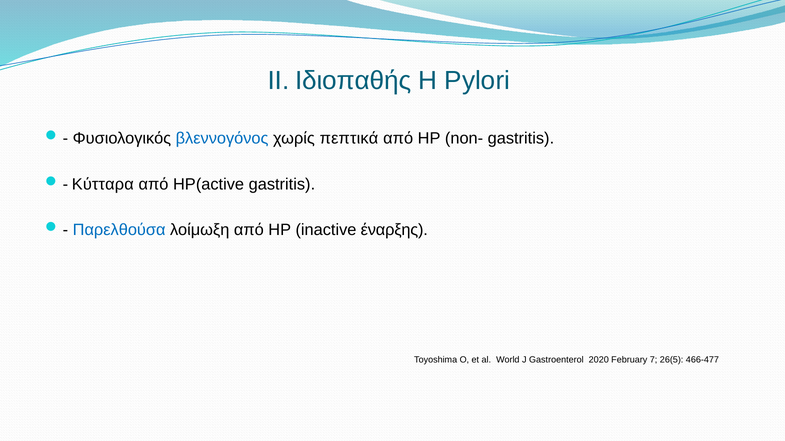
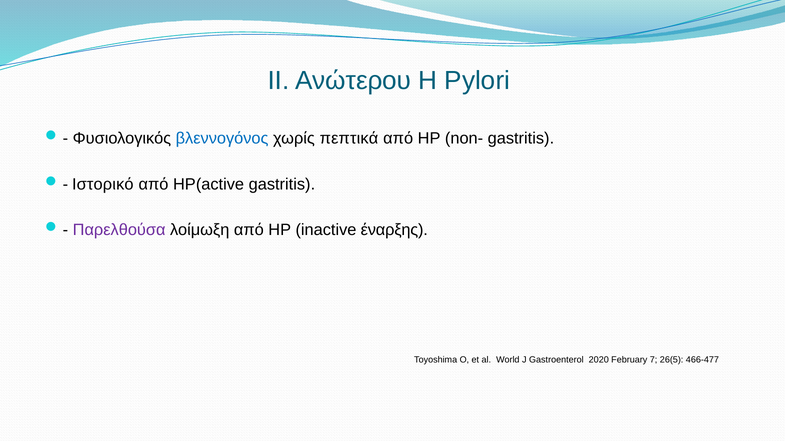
Ιδιοπαθής: Ιδιοπαθής -> Ανώτερου
Κύτταρα: Κύτταρα -> Ιστορικό
Παρελθούσα colour: blue -> purple
